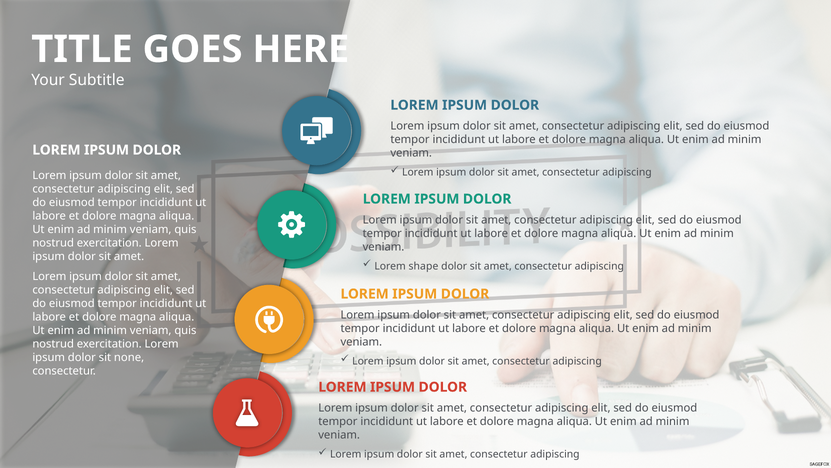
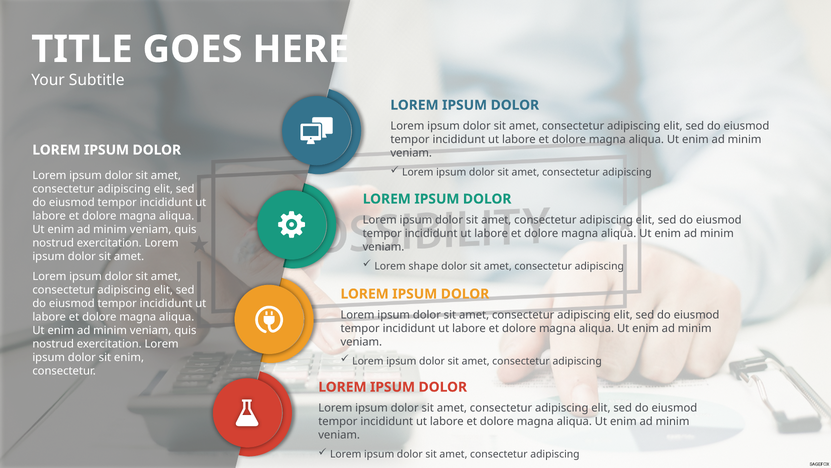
sit none: none -> enim
